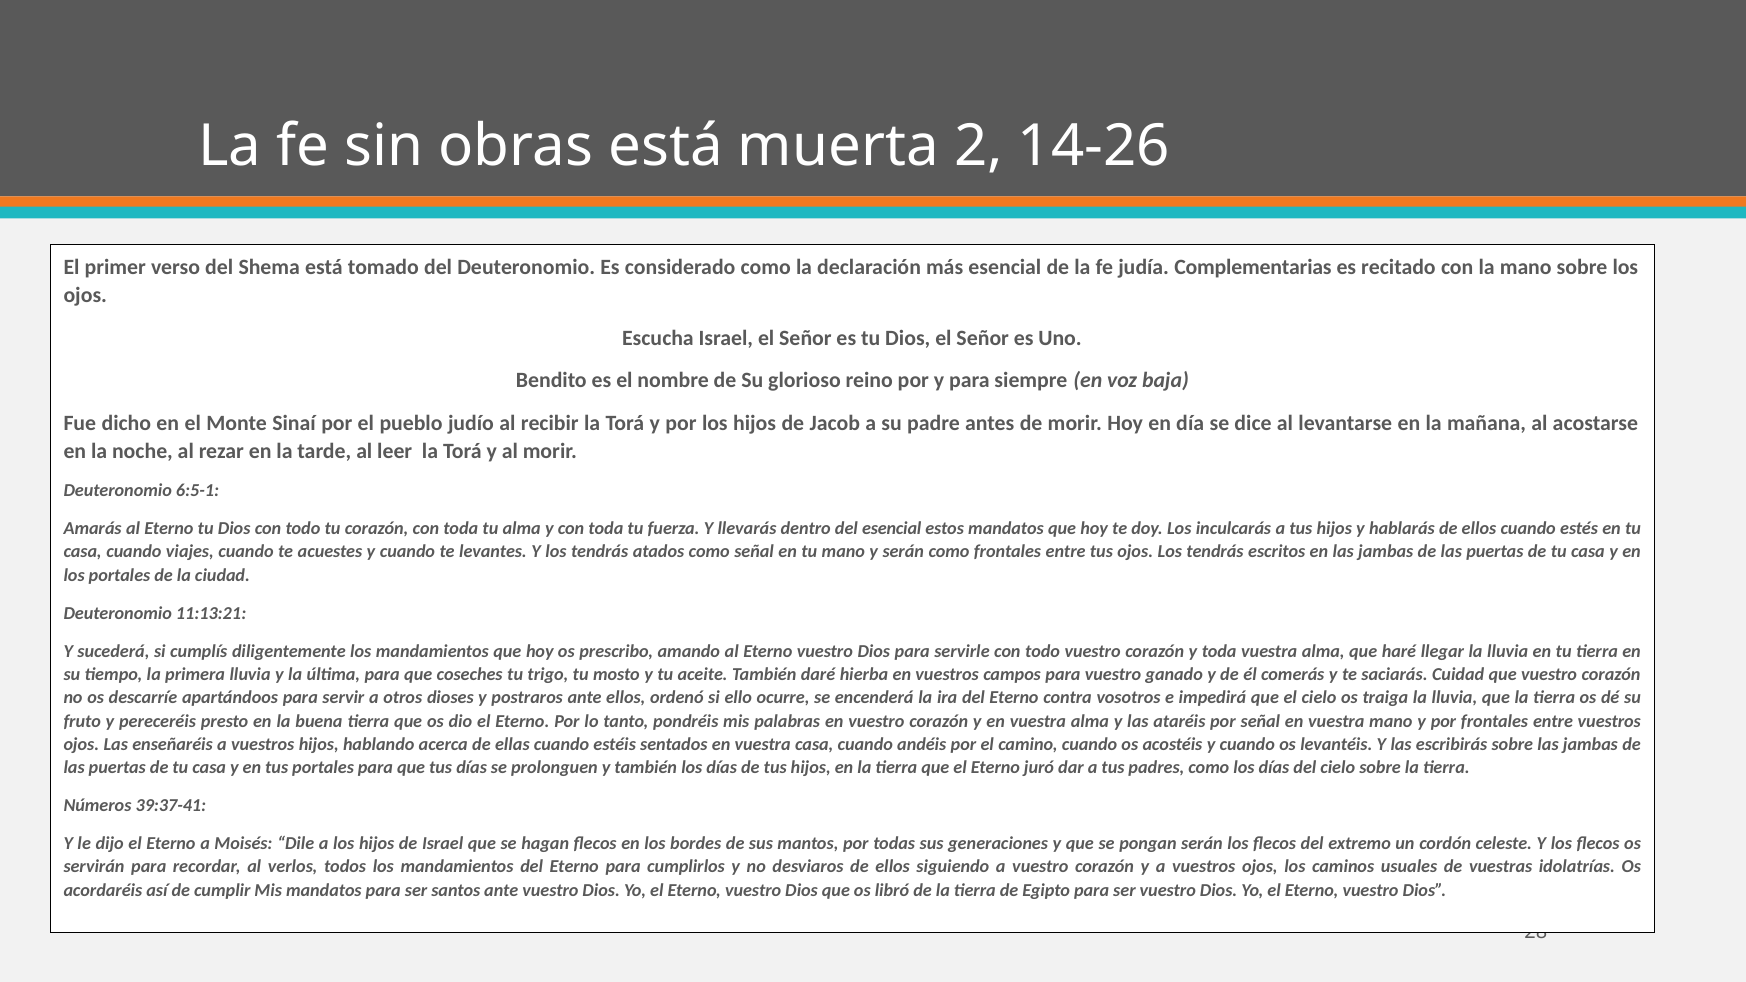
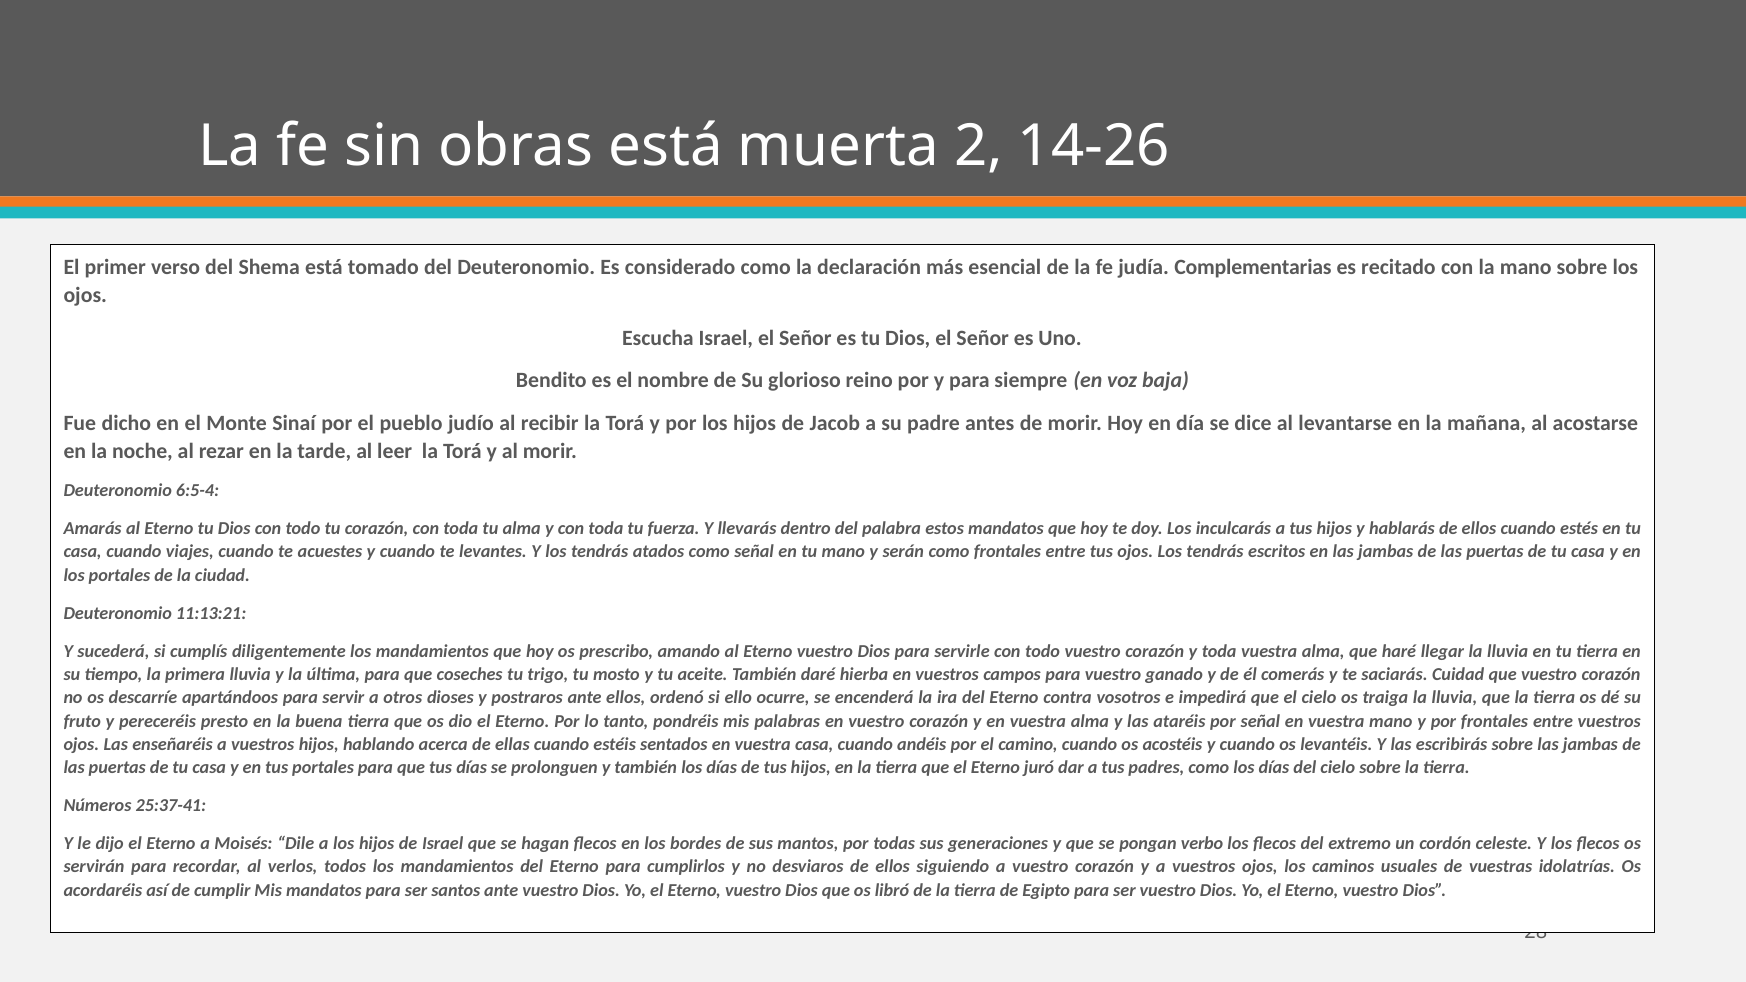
6:5-1: 6:5-1 -> 6:5-4
del esencial: esencial -> palabra
39:37-41: 39:37-41 -> 25:37-41
pongan serán: serán -> verbo
